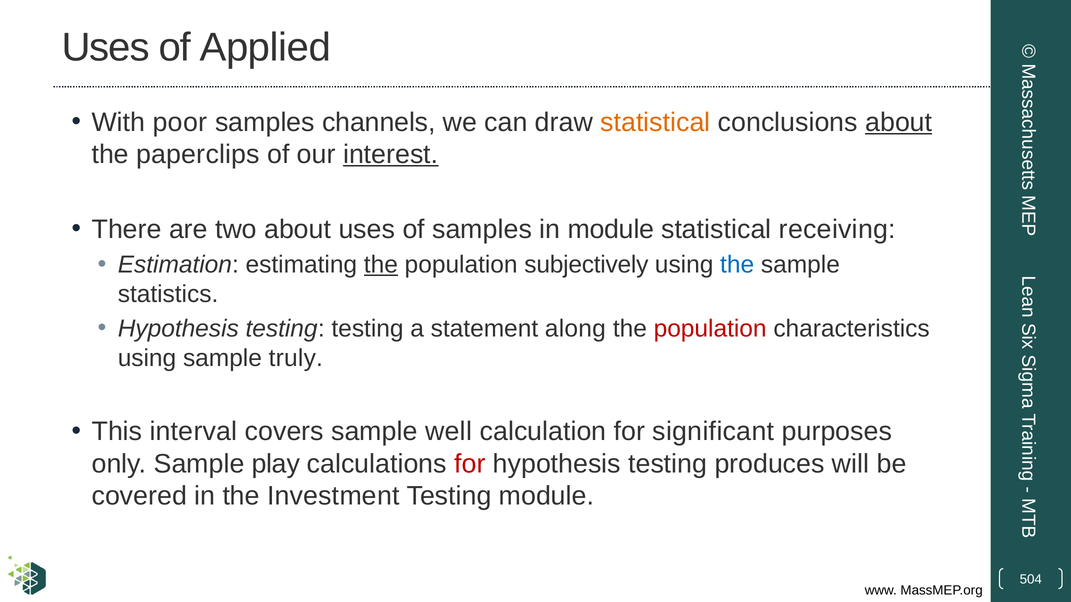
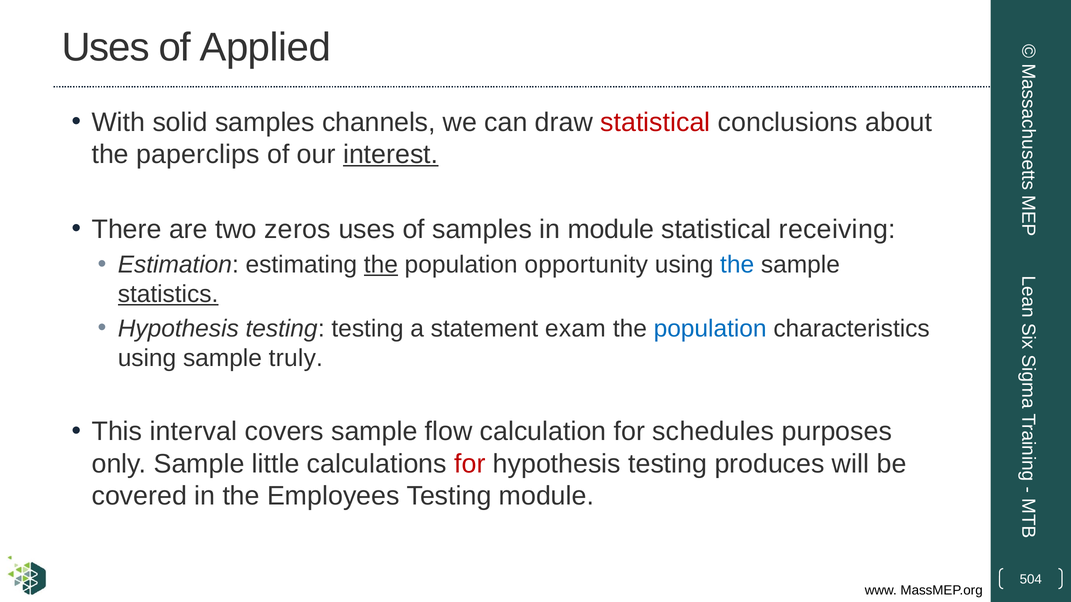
poor: poor -> solid
statistical at (655, 122) colour: orange -> red
about at (899, 122) underline: present -> none
two about: about -> zeros
subjectively: subjectively -> opportunity
statistics underline: none -> present
along: along -> exam
population at (710, 329) colour: red -> blue
well: well -> flow
significant: significant -> schedules
play: play -> little
Investment: Investment -> Employees
